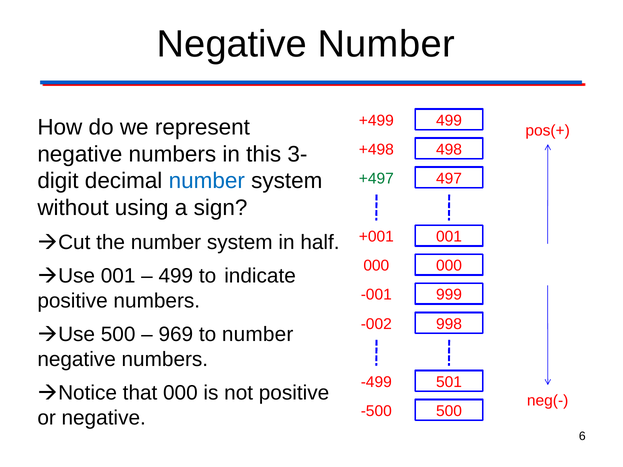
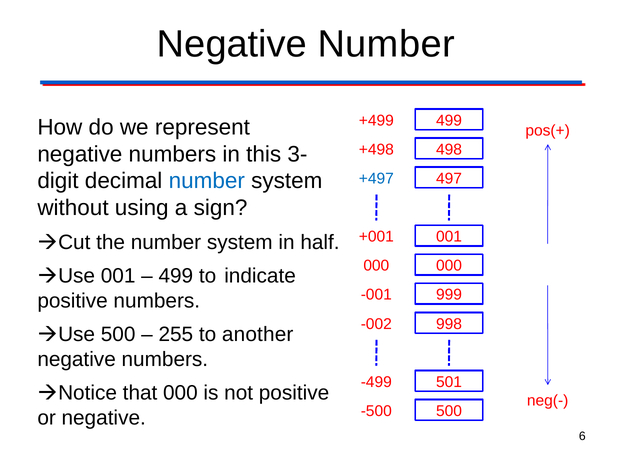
+497 colour: green -> blue
969: 969 -> 255
to number: number -> another
